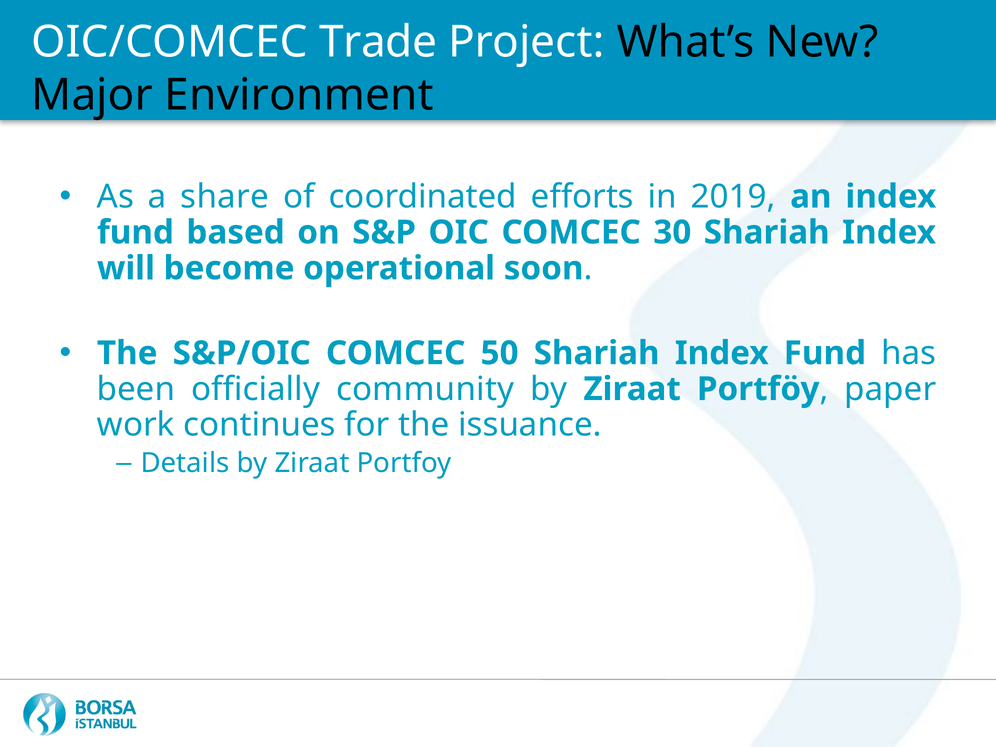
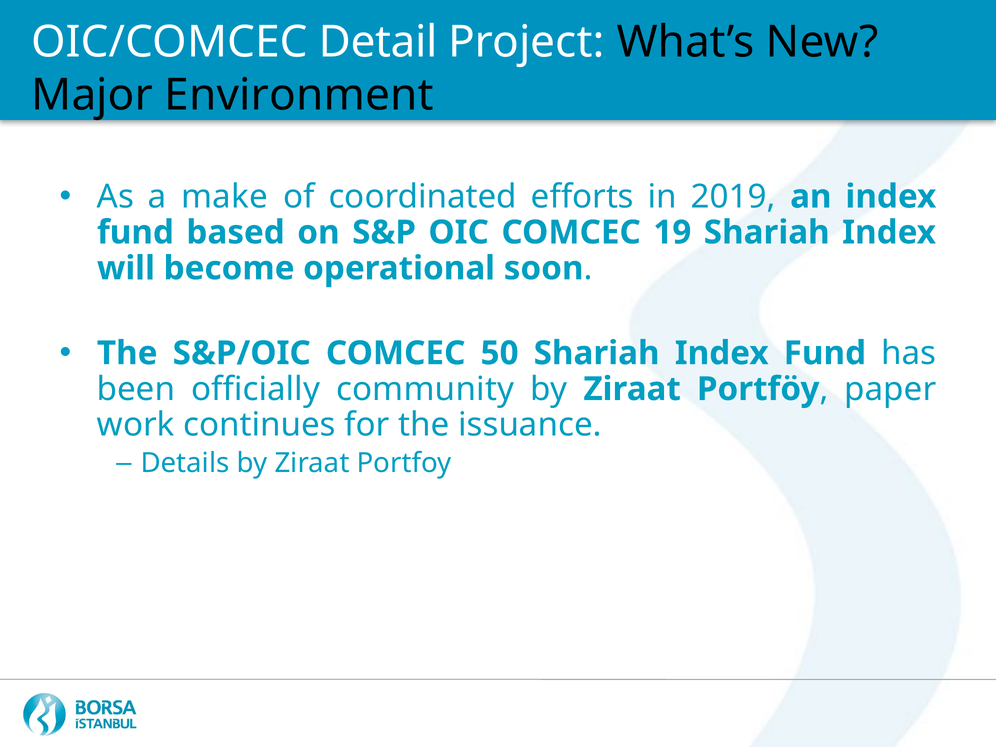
Trade: Trade -> Detail
share: share -> make
30: 30 -> 19
